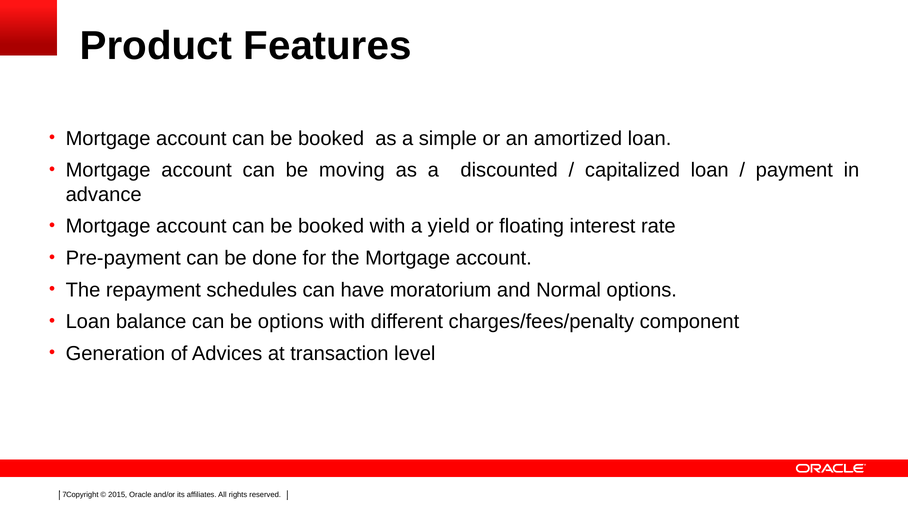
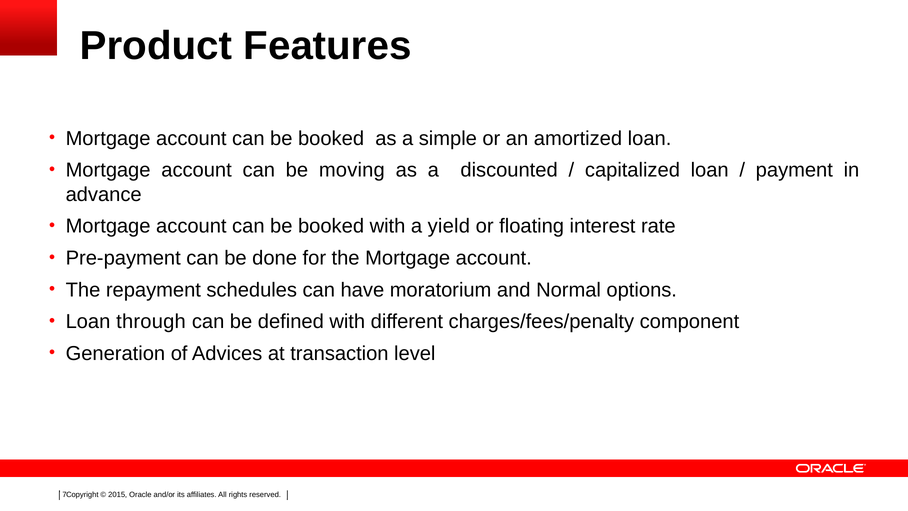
balance: balance -> through
be options: options -> defined
